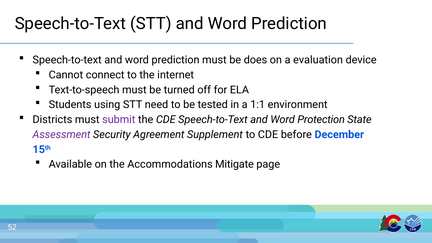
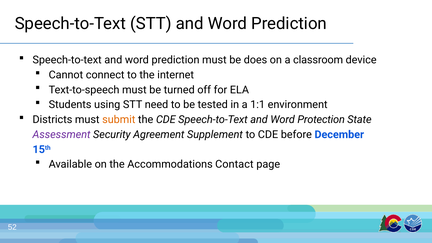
evaluation: evaluation -> classroom
submit colour: purple -> orange
Mitigate: Mitigate -> Contact
